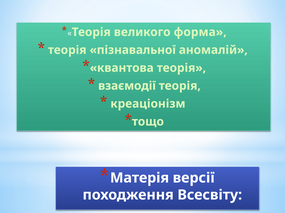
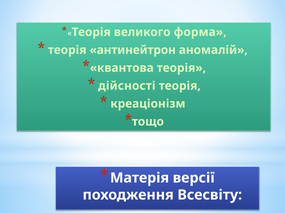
пізнавальної: пізнавальної -> антинейтрон
взаємодії: взаємодії -> дійсності
